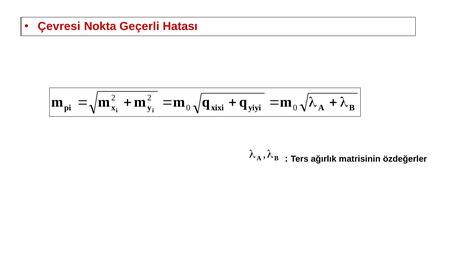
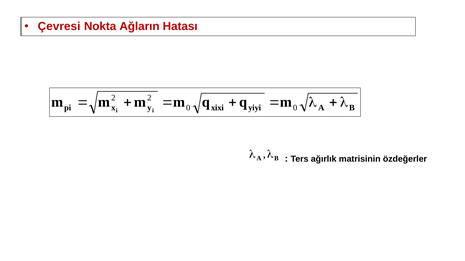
Geçerli: Geçerli -> Ağların
